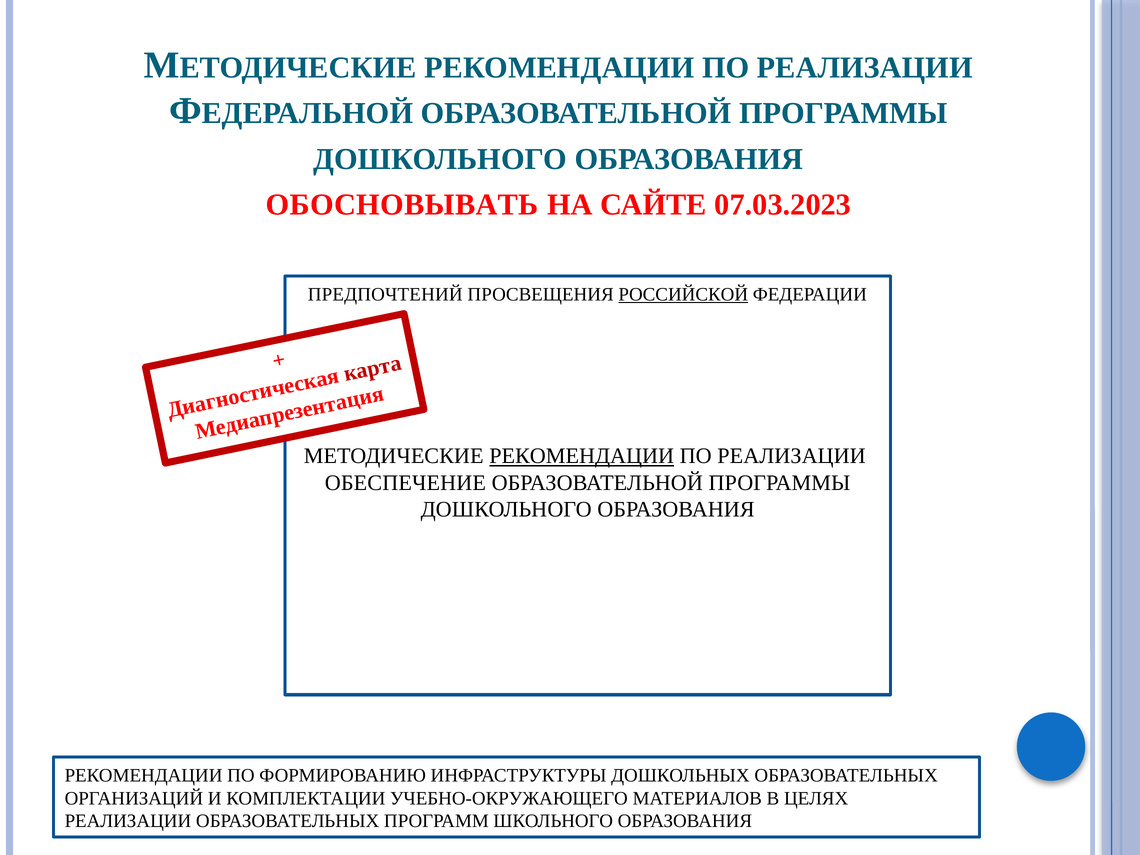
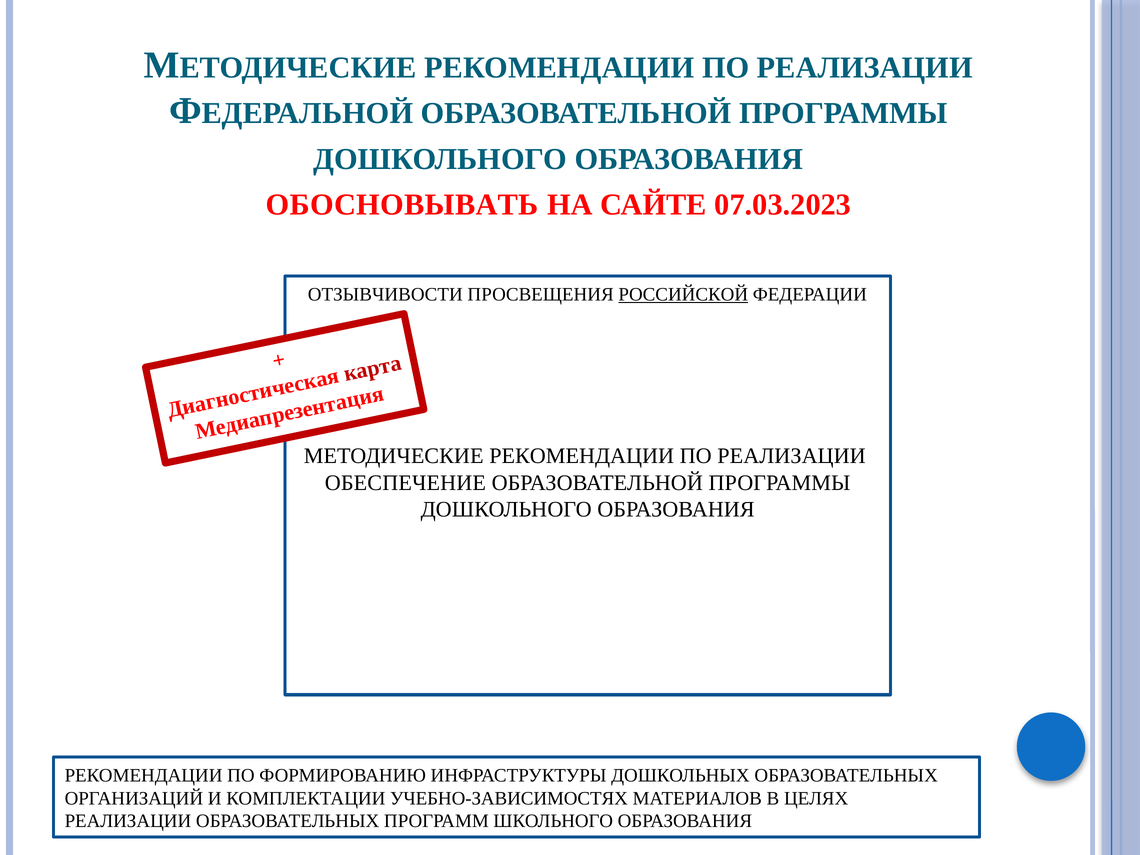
ПРЕДПОЧТЕНИЙ: ПРЕДПОЧТЕНИЙ -> ОТЗЫВЧИВОСТИ
РЕКОМЕНДАЦИИ at (582, 456) underline: present -> none
УЧЕБНО-ОКРУЖАЮЩЕГО: УЧЕБНО-ОКРУЖАЮЩЕГО -> УЧЕБНО-ЗАВИСИМОСТЯХ
